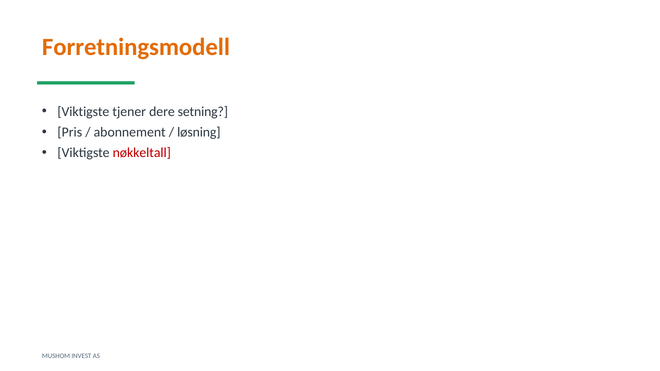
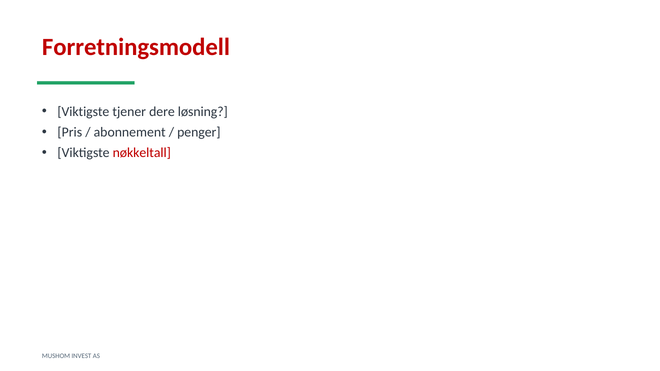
Forretningsmodell colour: orange -> red
setning: setning -> løsning
løsning: løsning -> penger
